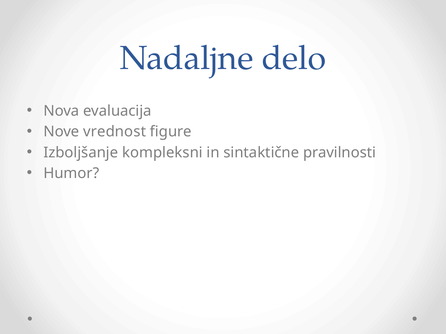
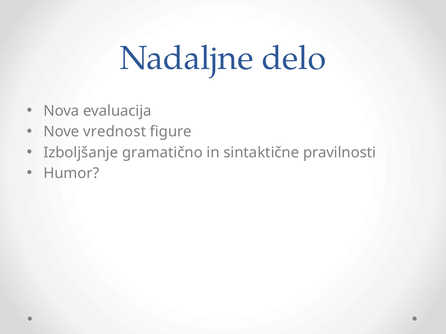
kompleksni: kompleksni -> gramatično
